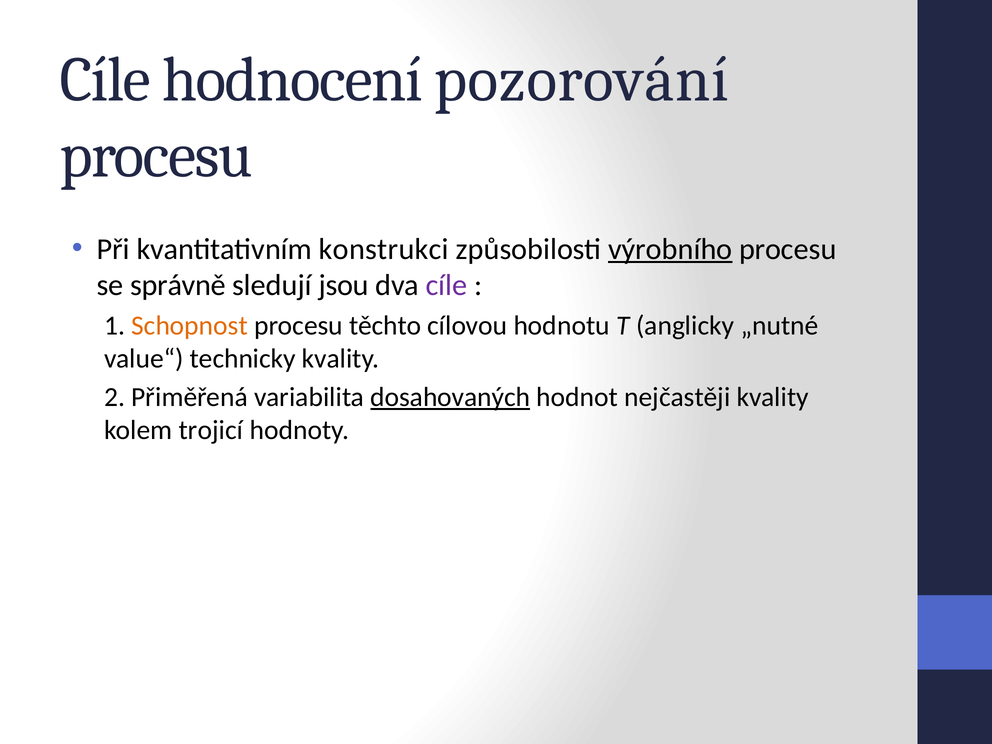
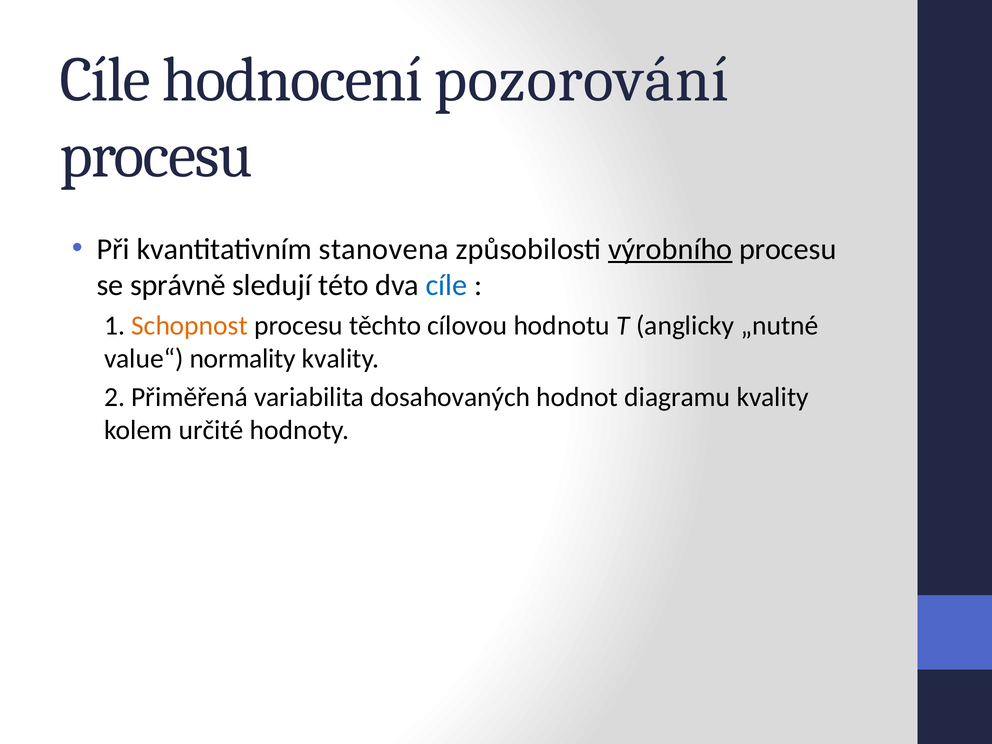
konstrukci: konstrukci -> stanovena
jsou: jsou -> této
cíle at (446, 285) colour: purple -> blue
technicky: technicky -> normality
dosahovaných underline: present -> none
nejčastěji: nejčastěji -> diagramu
trojicí: trojicí -> určité
